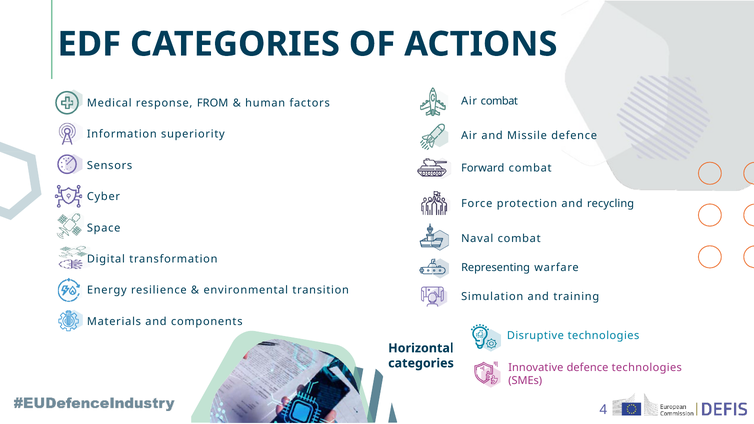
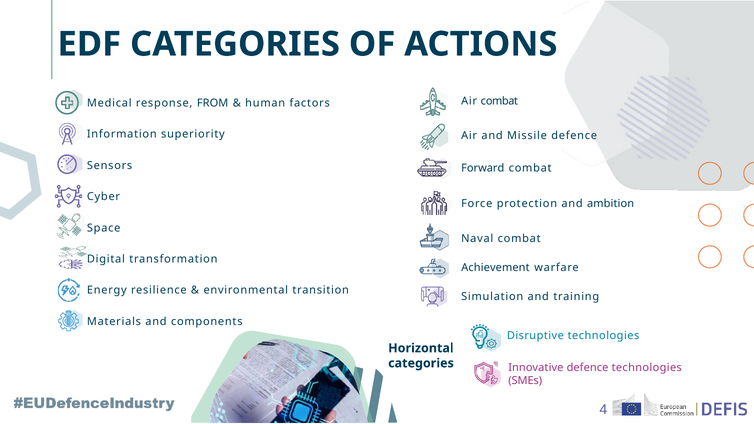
recycling: recycling -> ambition
Representing: Representing -> Achievement
